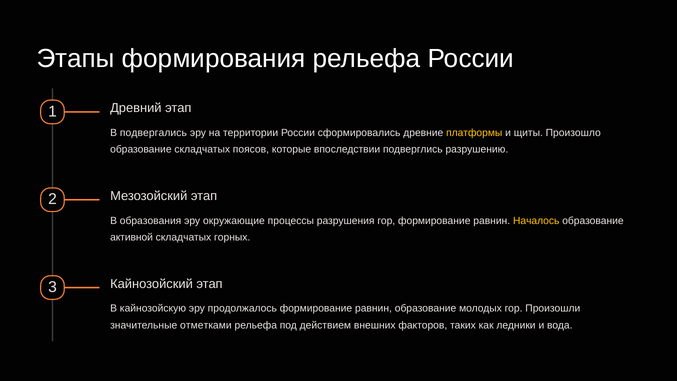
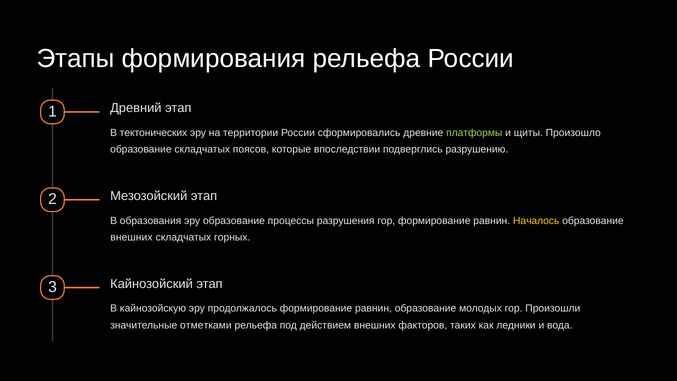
подвергались: подвергались -> тектонических
платформы colour: yellow -> light green
эру окружающие: окружающие -> образование
активной at (132, 237): активной -> внешних
